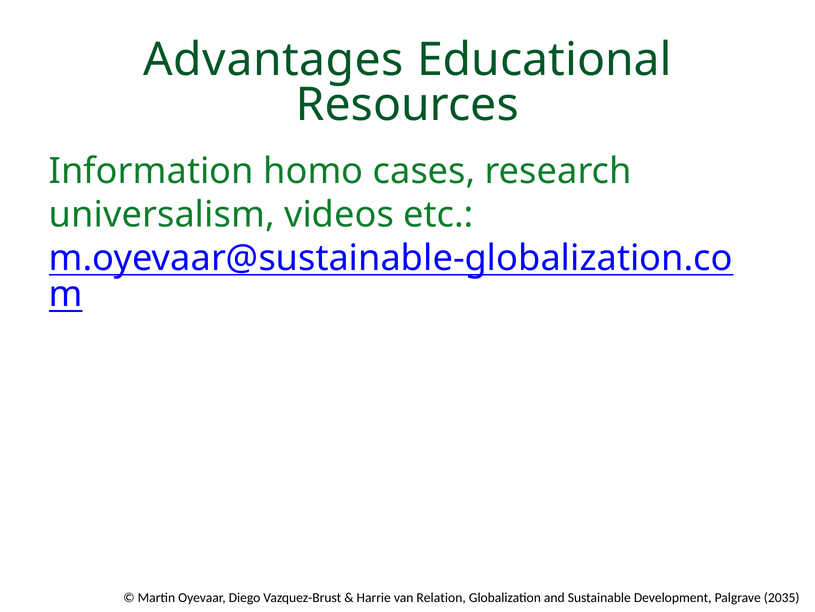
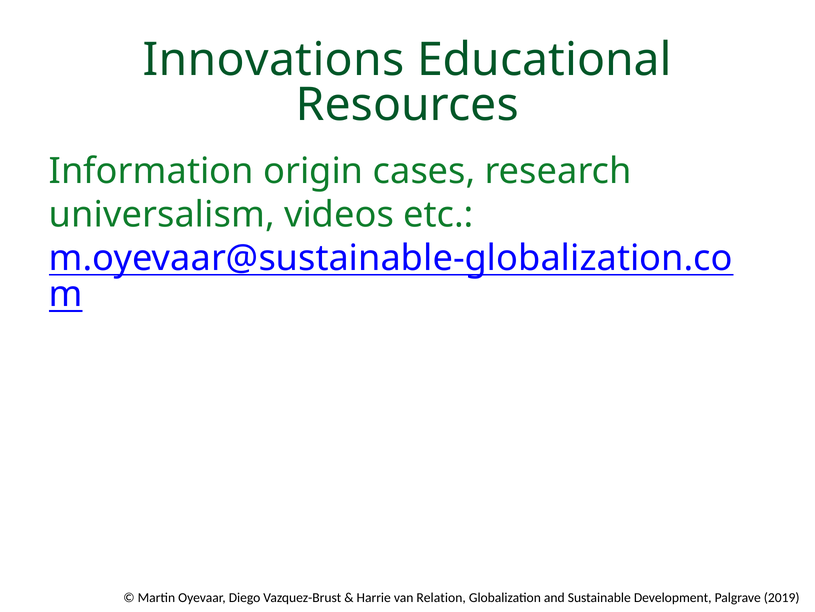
Advantages: Advantages -> Innovations
homo: homo -> origin
2035: 2035 -> 2019
